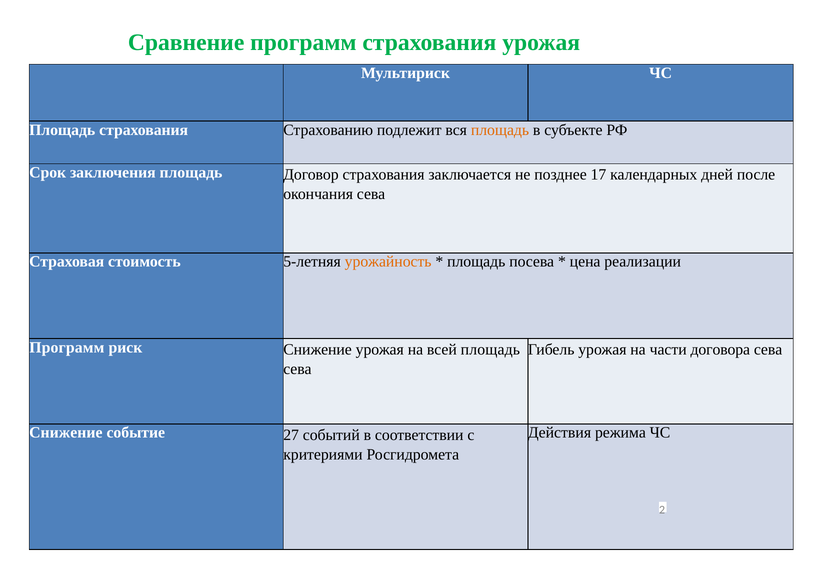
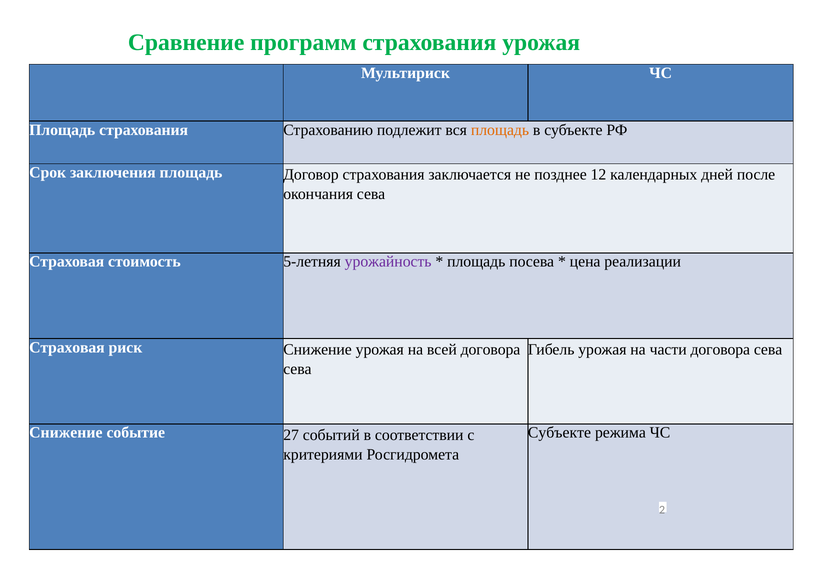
17: 17 -> 12
урожайность colour: orange -> purple
Программ at (67, 347): Программ -> Страховая
всей площадь: площадь -> договора
Действия at (560, 433): Действия -> Субъекте
